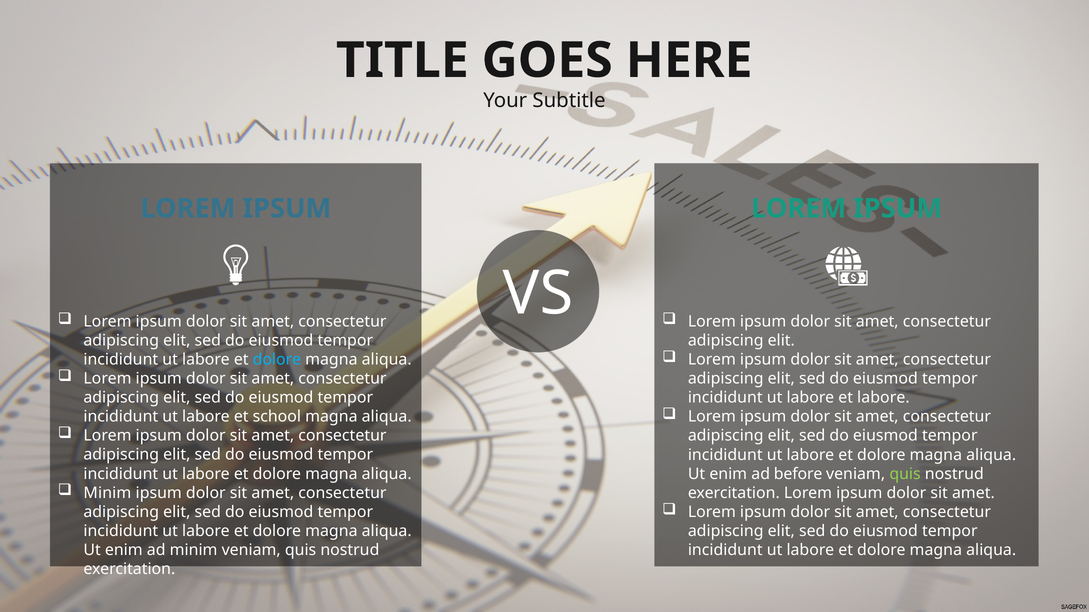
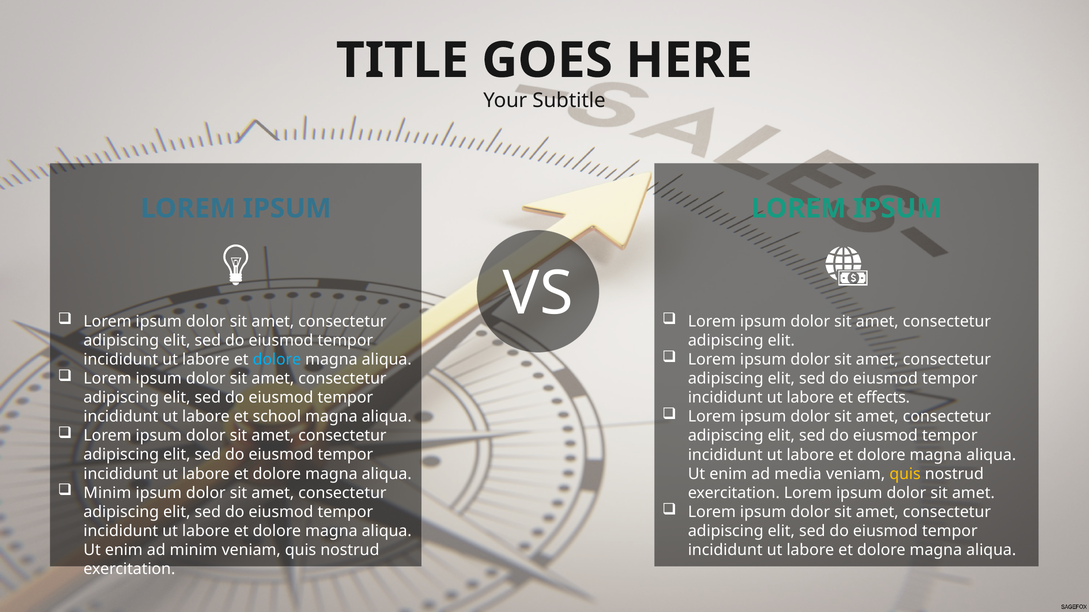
et labore: labore -> effects
before: before -> media
quis at (905, 474) colour: light green -> yellow
